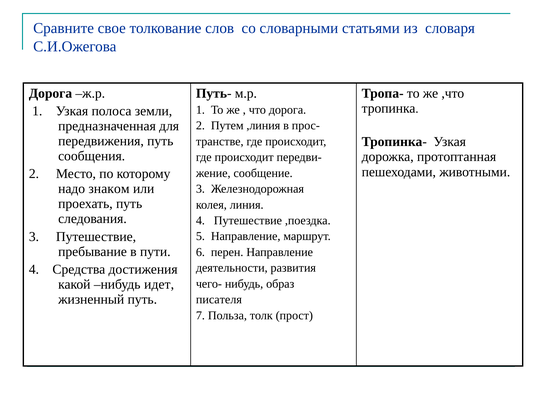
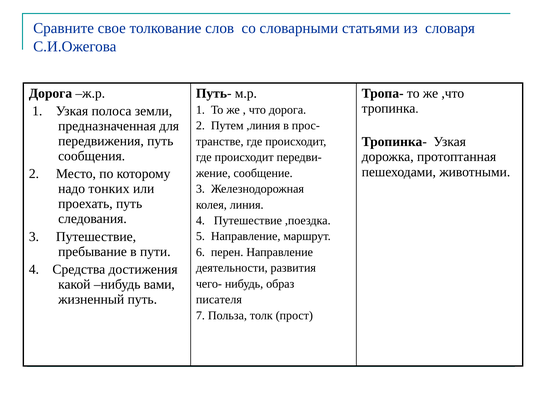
знаком: знаком -> тонких
идет: идет -> вами
